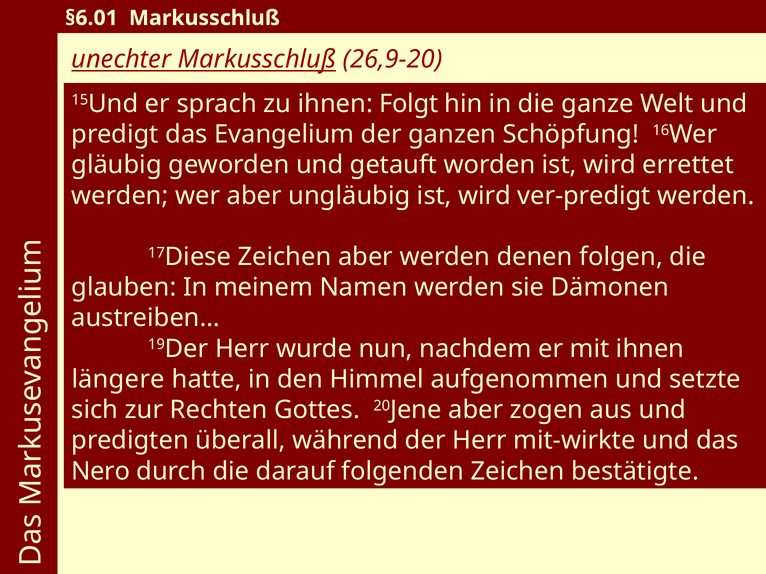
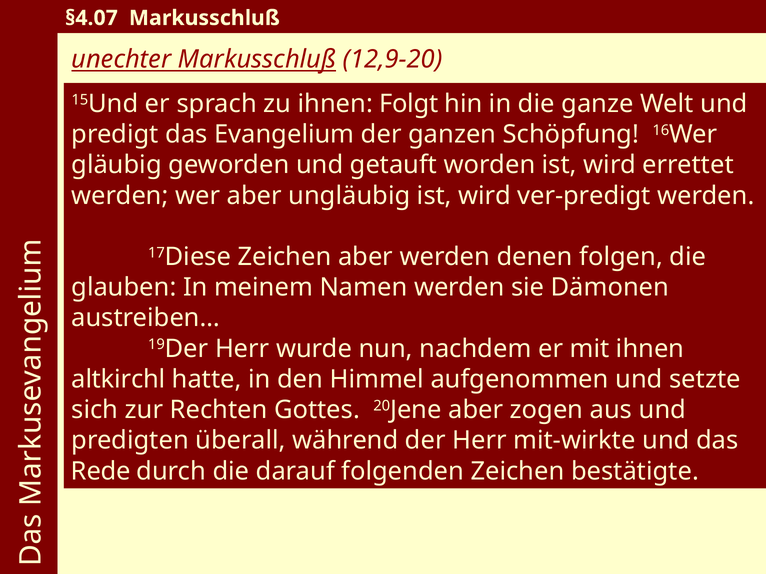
§6.01: §6.01 -> §4.07
26,9-20: 26,9-20 -> 12,9-20
längere: längere -> altkirchl
Nero: Nero -> Rede
